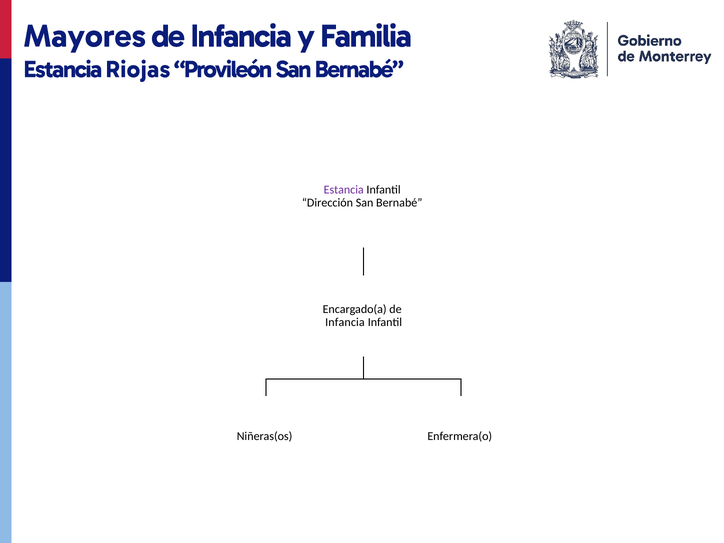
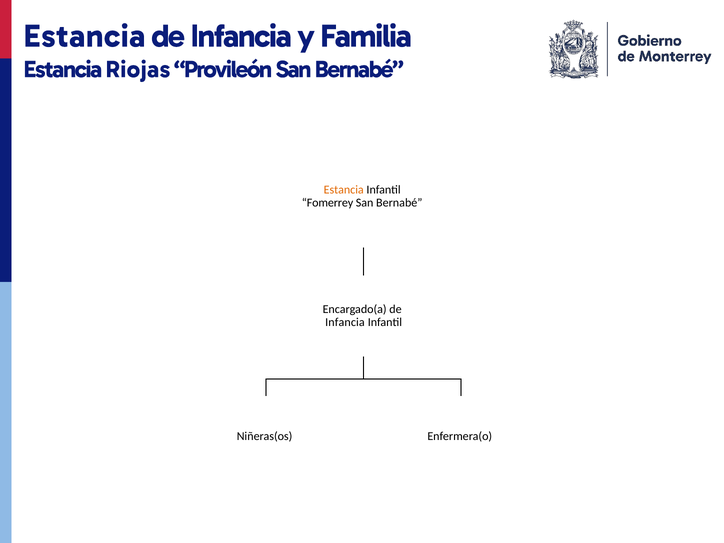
Mayores at (85, 36): Mayores -> Estancia
Estancia at (344, 190) colour: purple -> orange
Dirección: Dirección -> Fomerrey
